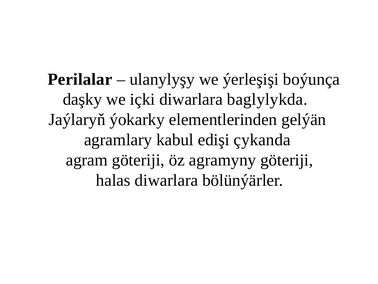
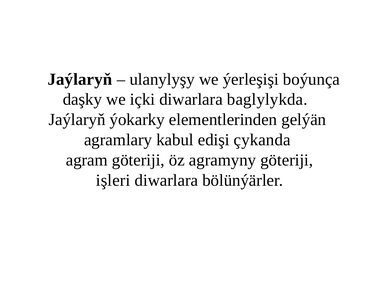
Perilalar at (80, 79): Perilalar -> Jaýlaryň
halas: halas -> işleri
